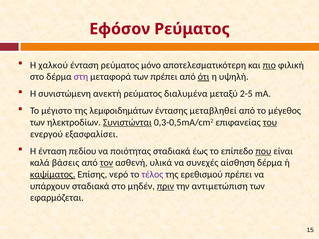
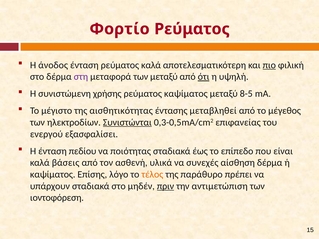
Εφόσον: Εφόσον -> Φορτίο
χαλκού: χαλκού -> άνοδος
ρεύματος μόνο: μόνο -> καλά
των πρέπει: πρέπει -> μεταξύ
ανεκτή: ανεκτή -> χρήσης
ρεύματος διαλυμένα: διαλυμένα -> καψίματος
2-5: 2-5 -> 8-5
λεμφοιδημάτων: λεμφοιδημάτων -> αισθητικότητας
του underline: present -> none
που underline: present -> none
τον underline: present -> none
καψίματος at (53, 175) underline: present -> none
νερό: νερό -> λόγο
τέλος colour: purple -> orange
ερεθισμού: ερεθισμού -> παράθυρο
εφαρμόζεται: εφαρμόζεται -> ιοντοφόρεση
